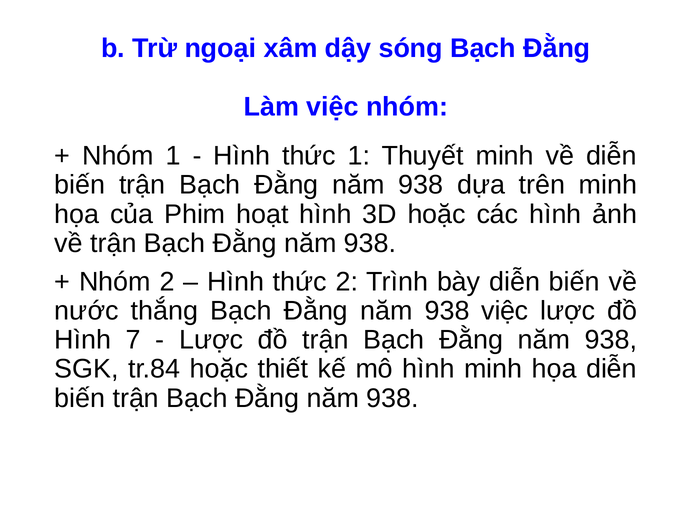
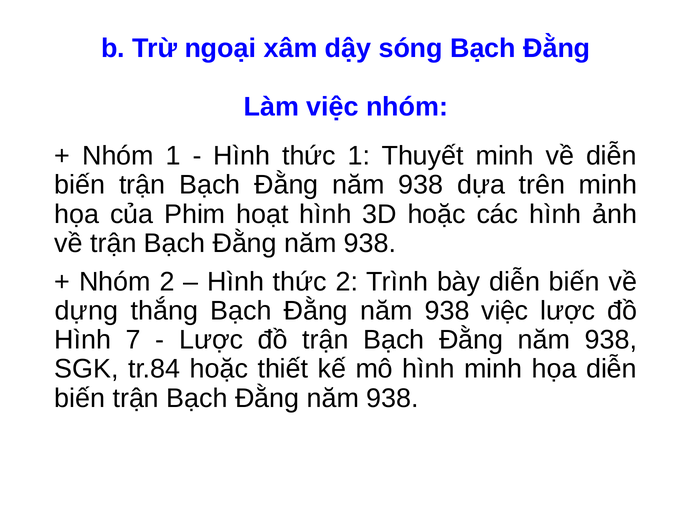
nước: nước -> dựng
